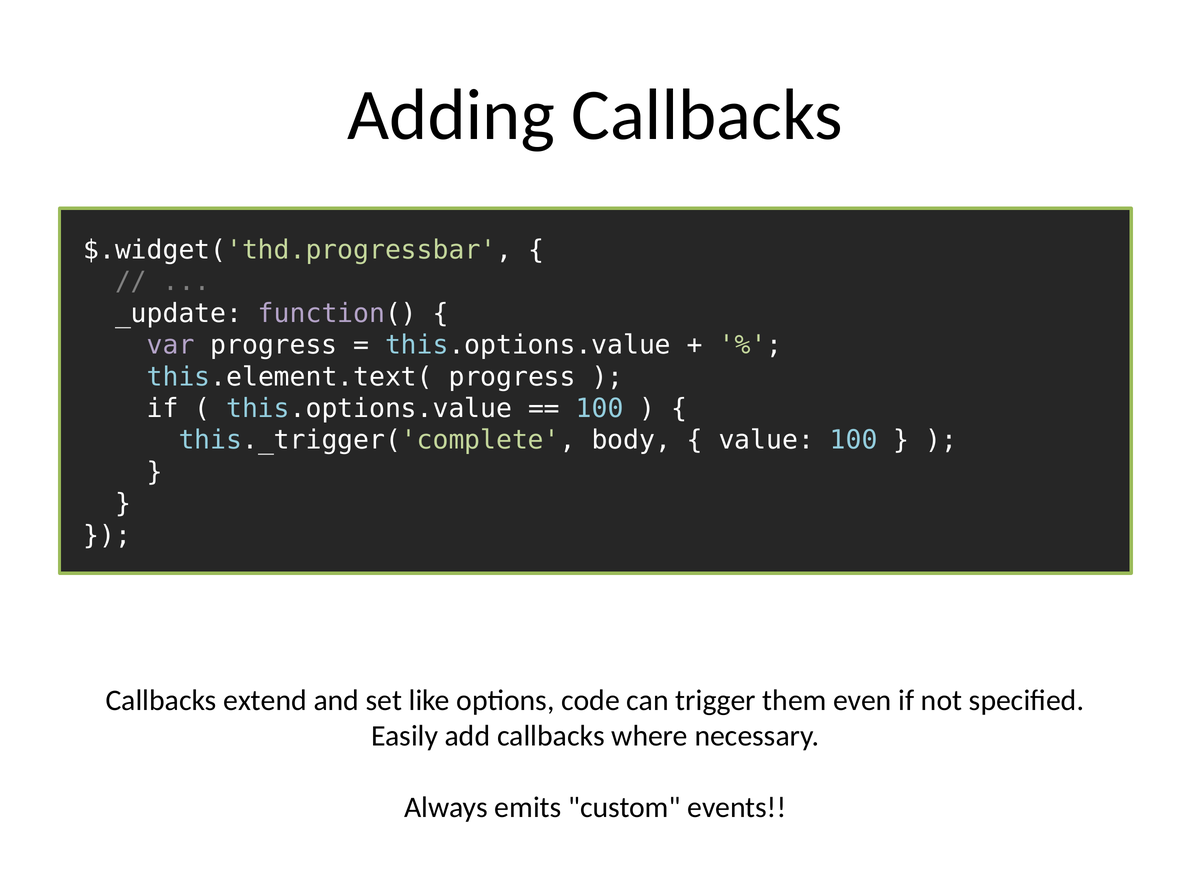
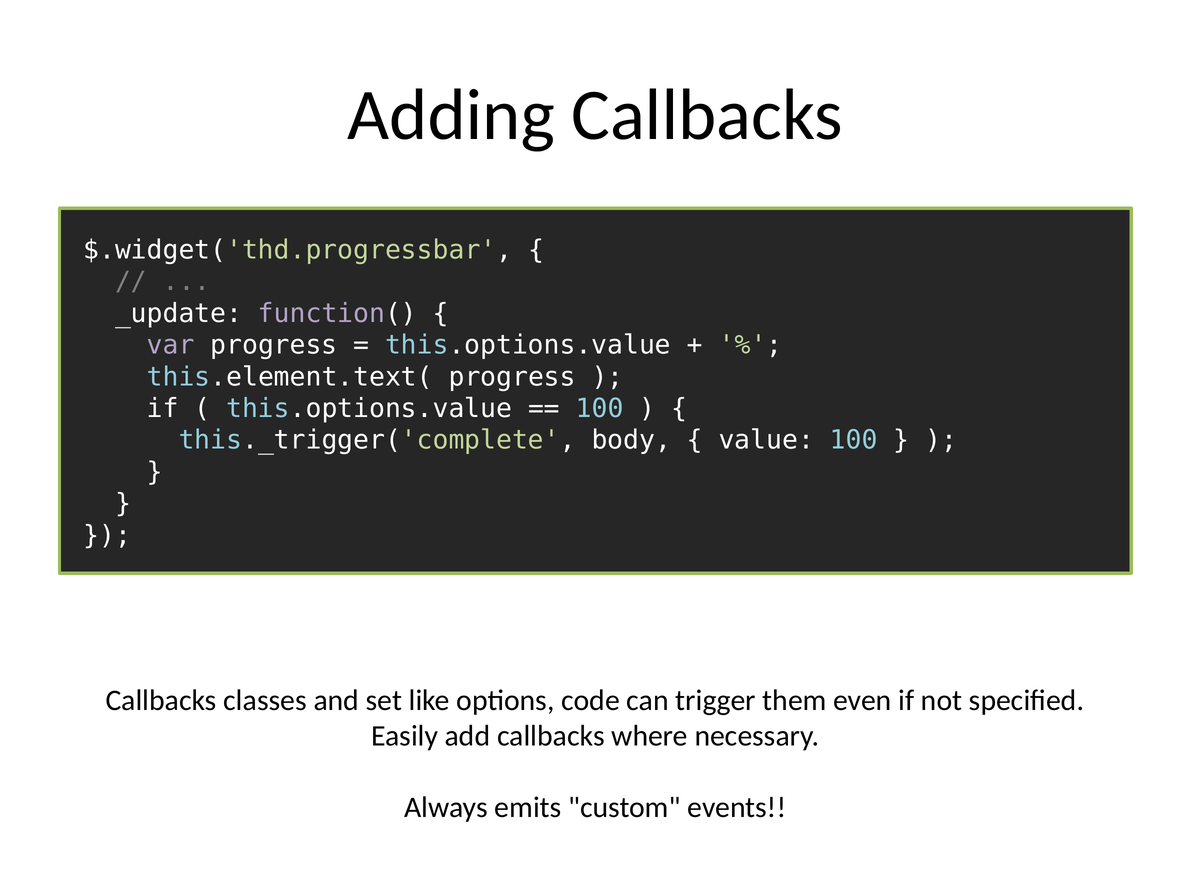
extend: extend -> classes
